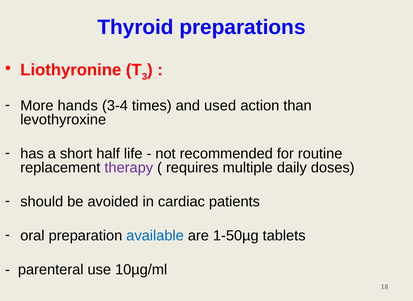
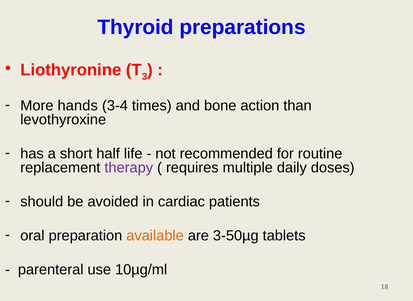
used: used -> bone
available colour: blue -> orange
1-50µg: 1-50µg -> 3-50µg
